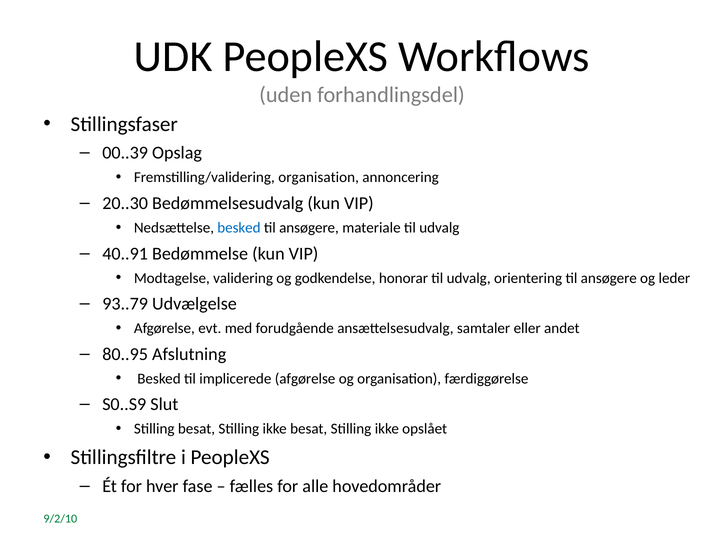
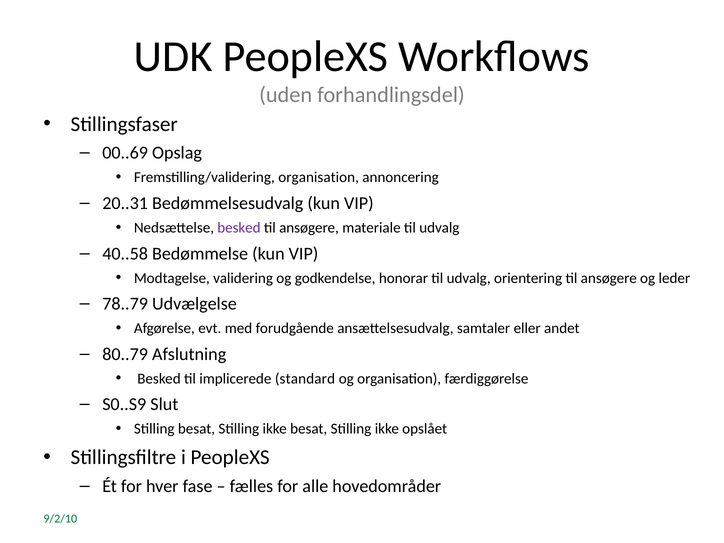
00..39: 00..39 -> 00..69
20..30: 20..30 -> 20..31
besked at (239, 228) colour: blue -> purple
40..91: 40..91 -> 40..58
93..79: 93..79 -> 78..79
80..95: 80..95 -> 80..79
implicerede afgørelse: afgørelse -> standard
